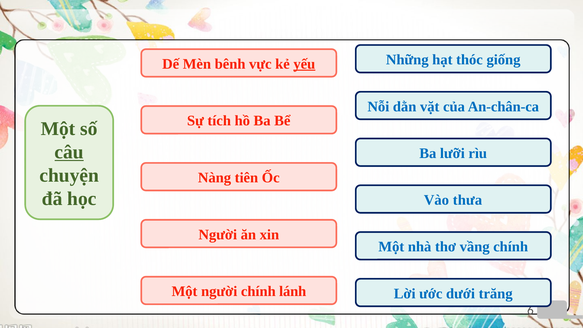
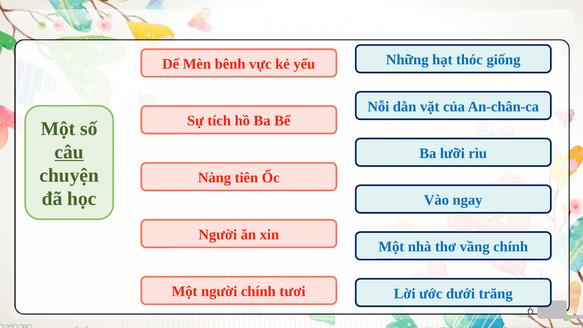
yếu underline: present -> none
thưa: thưa -> ngay
lánh: lánh -> tươi
